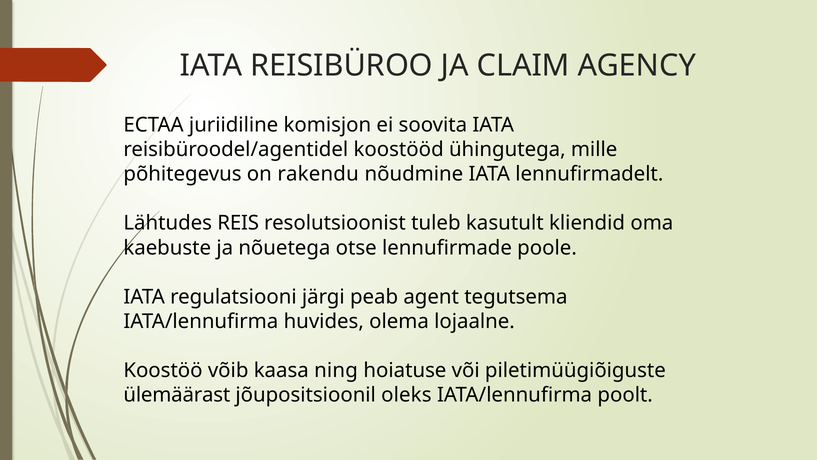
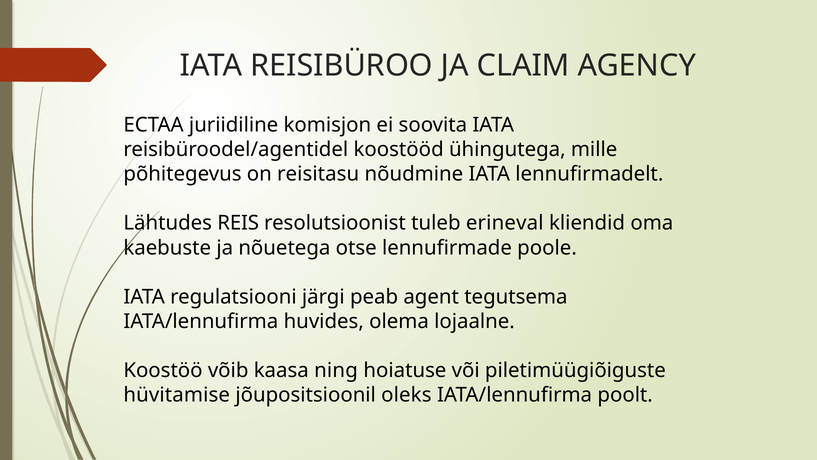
rakendu: rakendu -> reisitasu
kasutult: kasutult -> erineval
ülemäärast: ülemäärast -> hüvitamise
